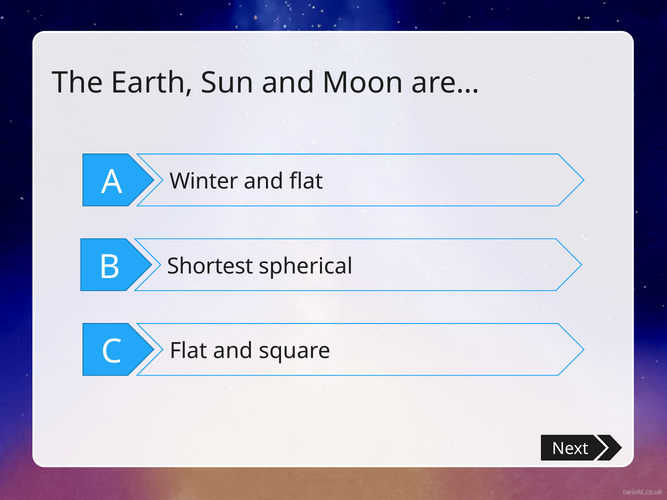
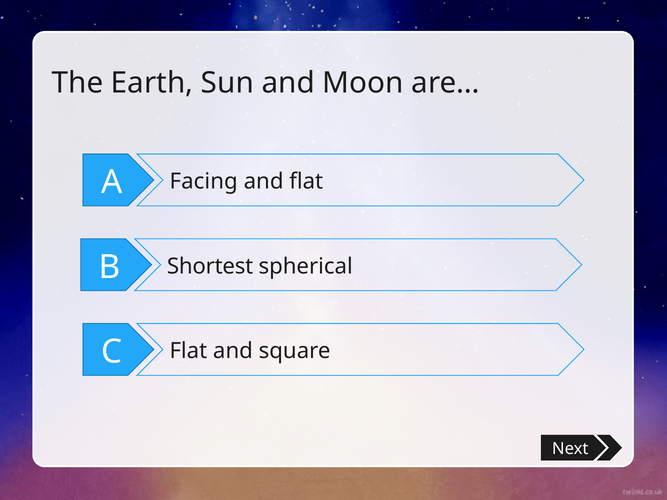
Winter: Winter -> Facing
